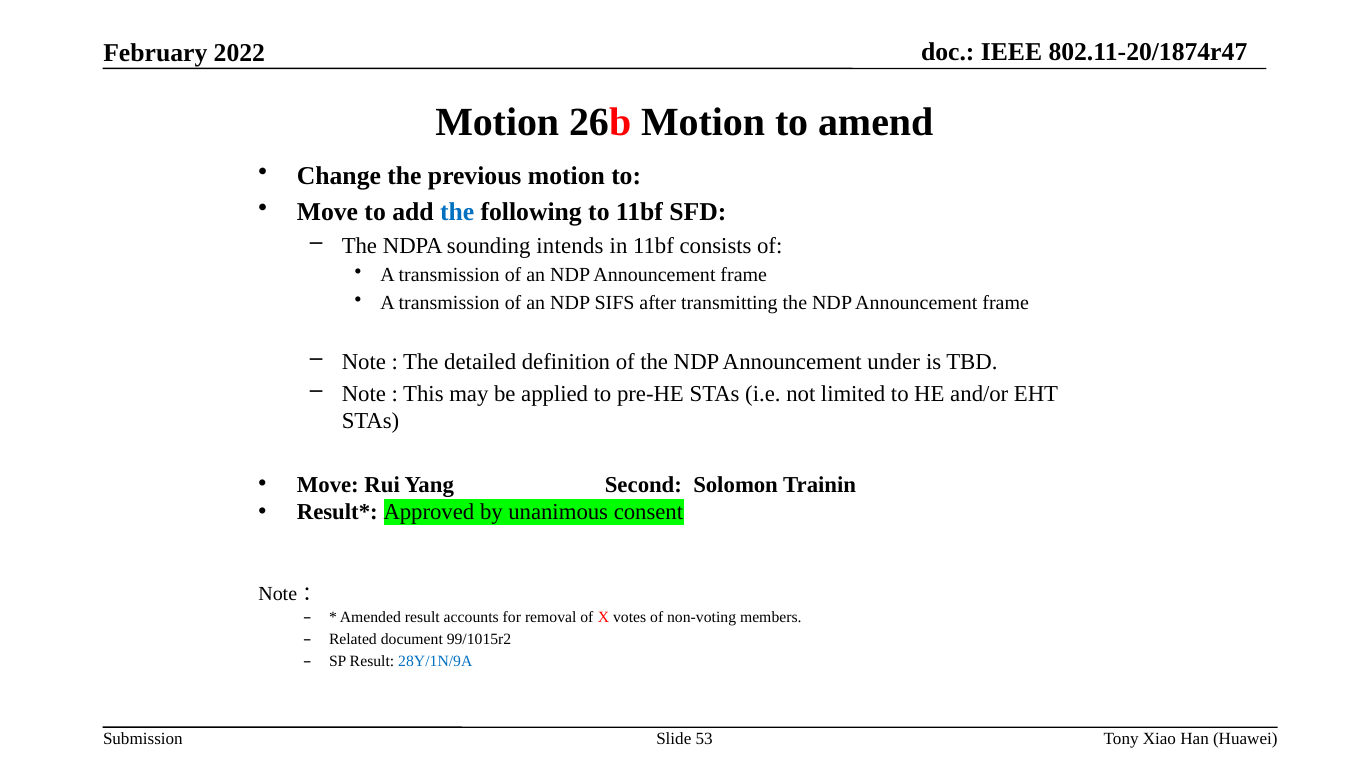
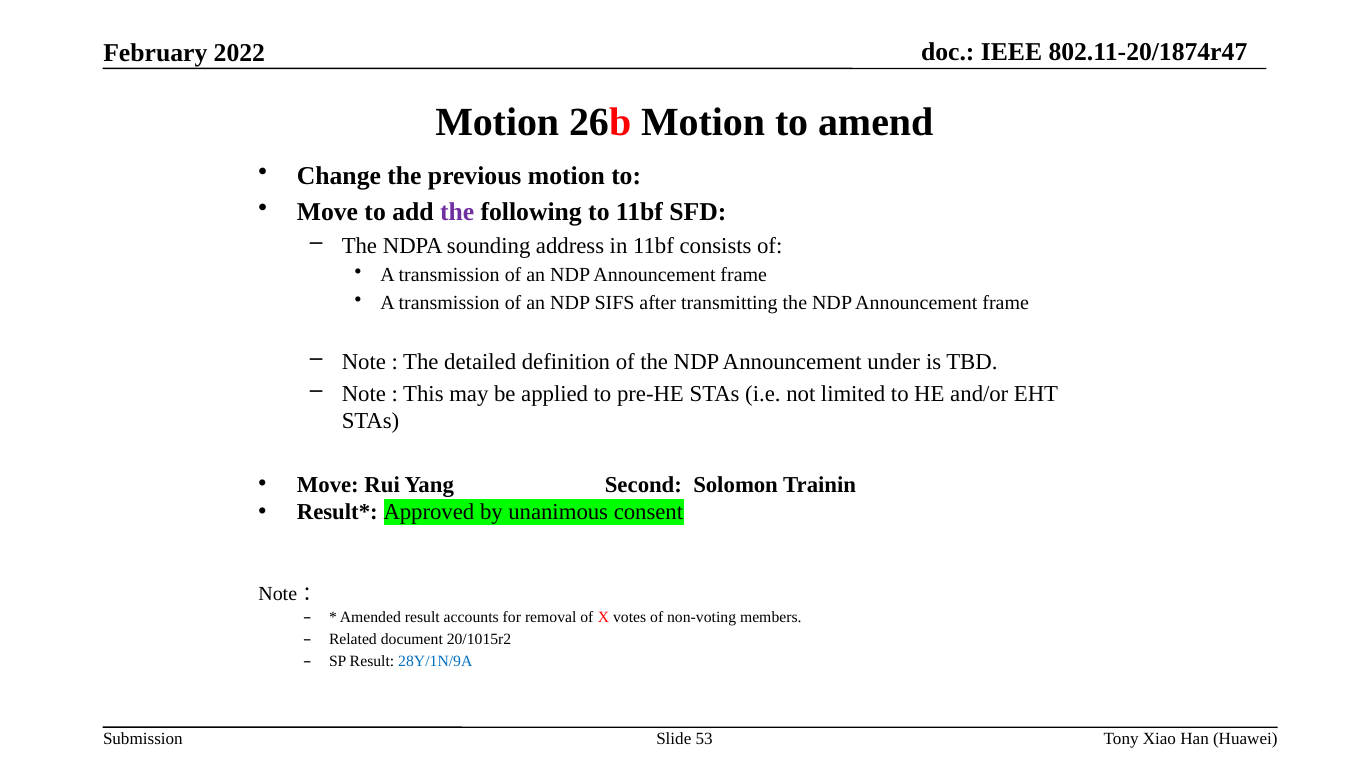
the at (457, 212) colour: blue -> purple
intends: intends -> address
99/1015r2: 99/1015r2 -> 20/1015r2
